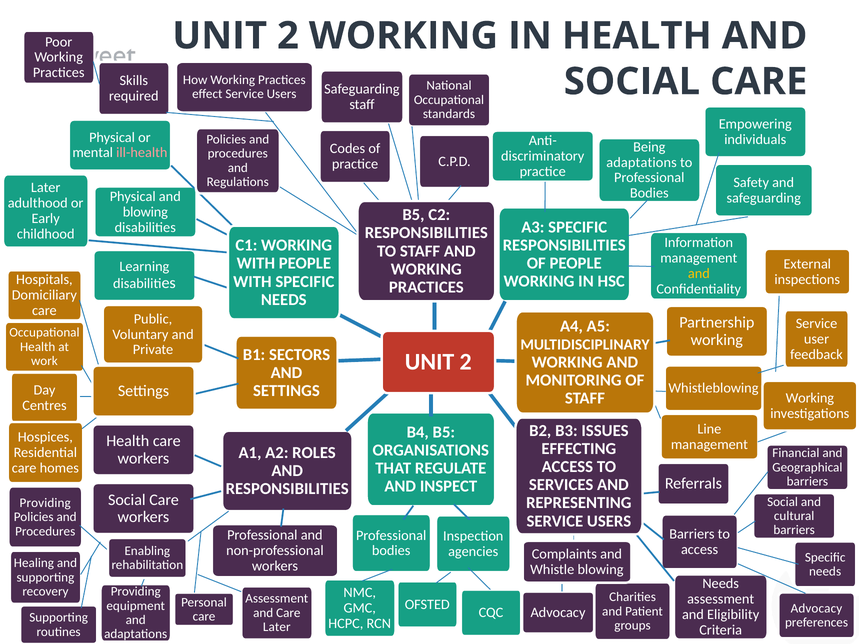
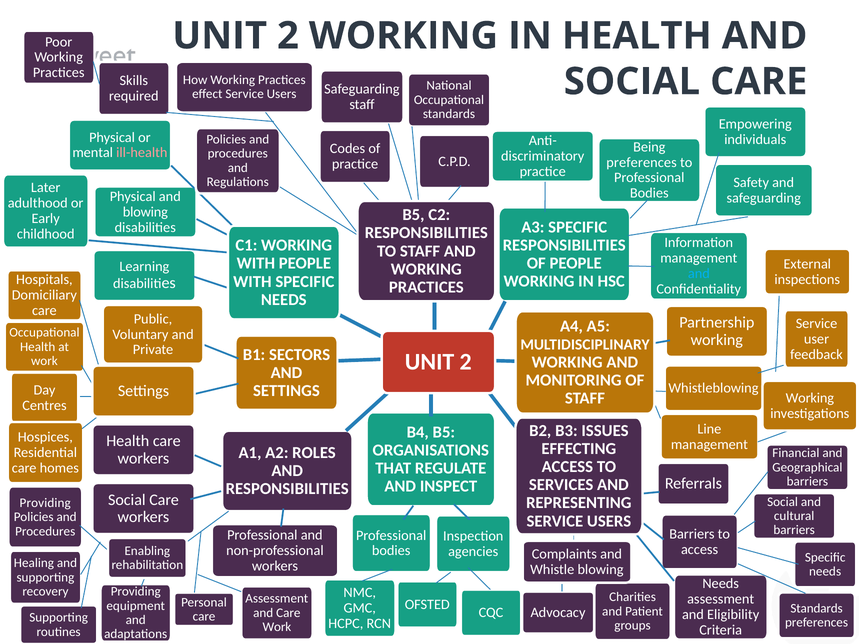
adaptations at (642, 162): adaptations -> preferences
and at (699, 274) colour: yellow -> light blue
Advocacy at (816, 608): Advocacy -> Standards
Later at (277, 627): Later -> Work
